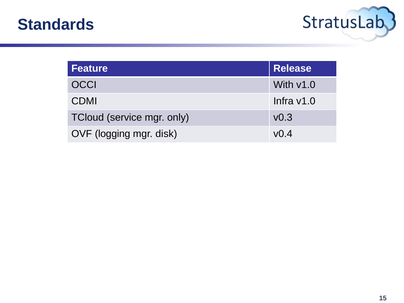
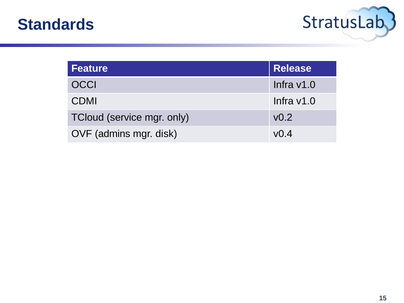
OCCI With: With -> Infra
v0.3: v0.3 -> v0.2
logging: logging -> admins
